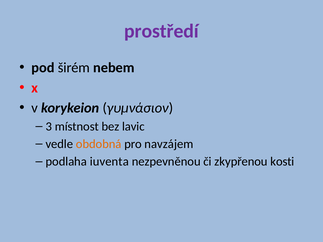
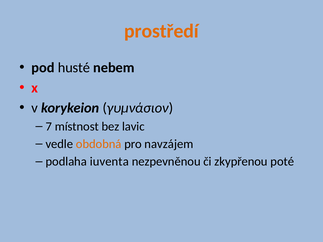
prostředí colour: purple -> orange
širém: širém -> husté
3: 3 -> 7
kosti: kosti -> poté
